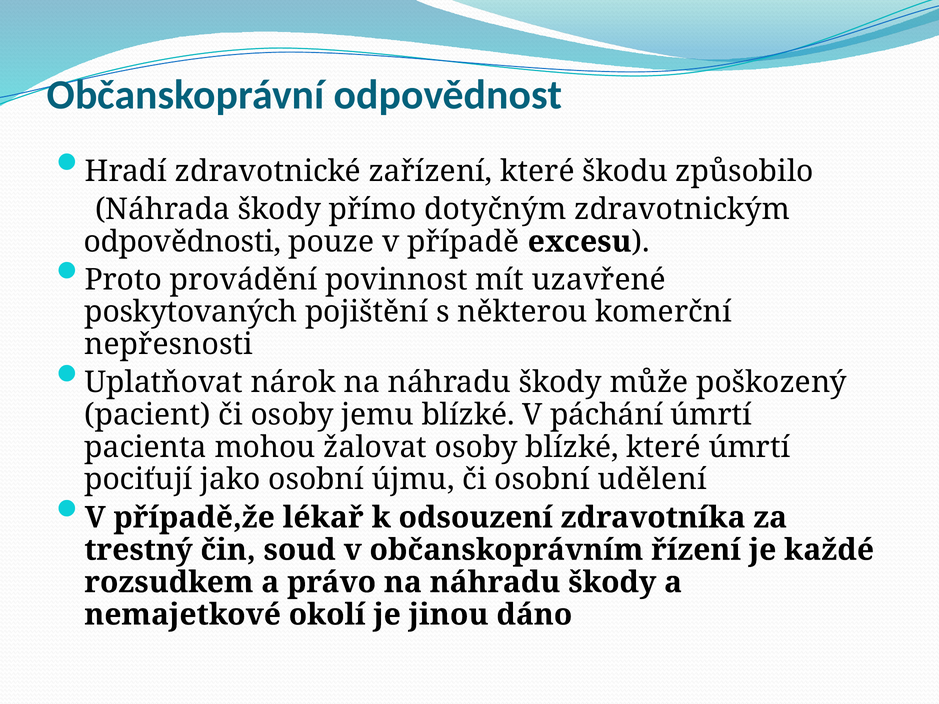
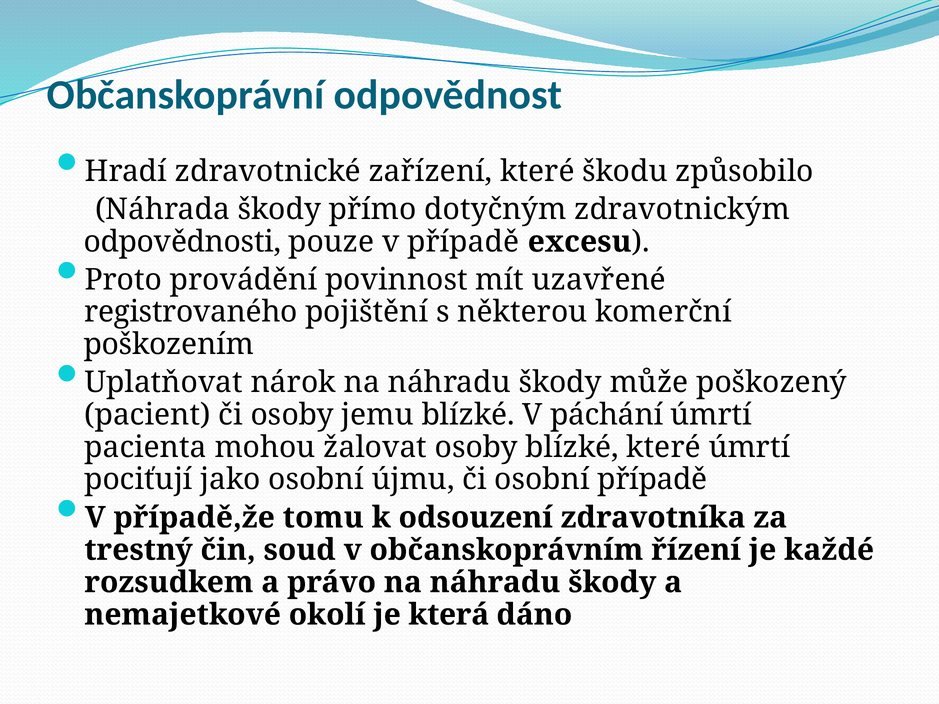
poskytovaných: poskytovaných -> registrovaného
nepřesnosti: nepřesnosti -> poškozením
osobní udělení: udělení -> případě
lékař: lékař -> tomu
jinou: jinou -> která
